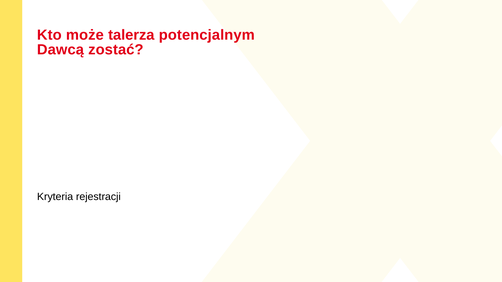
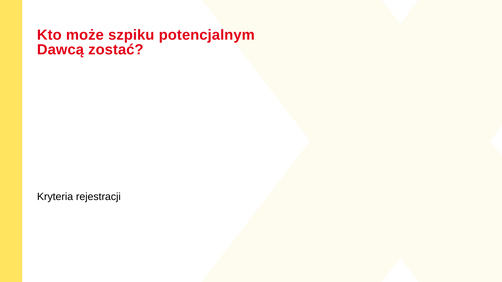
talerza: talerza -> szpiku
